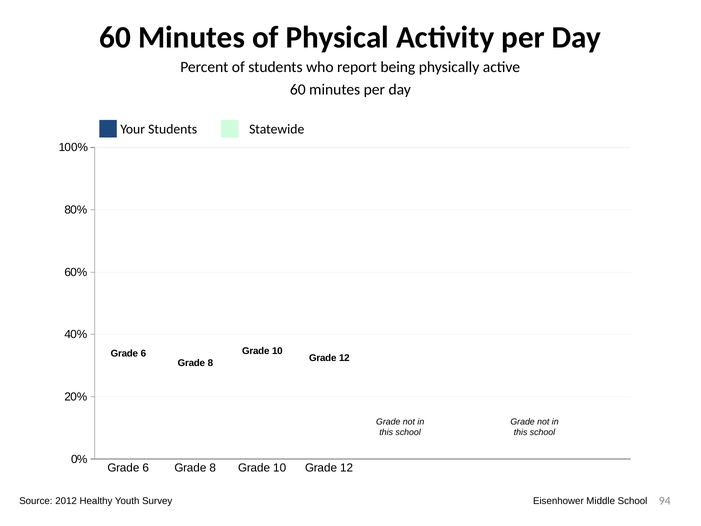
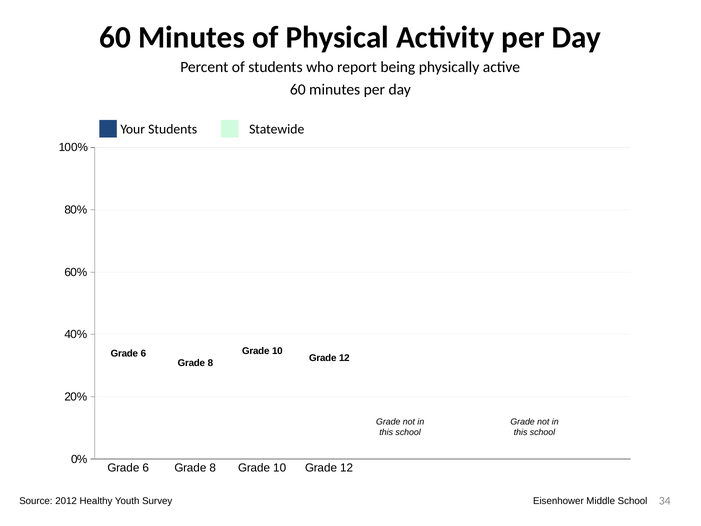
94: 94 -> 34
